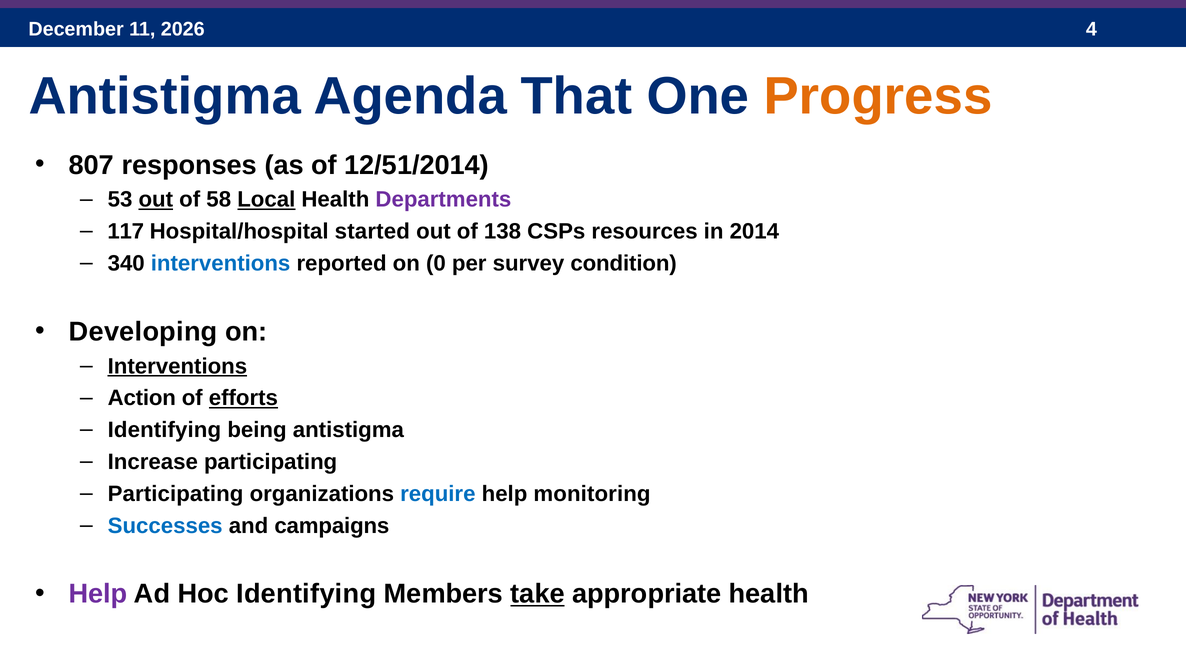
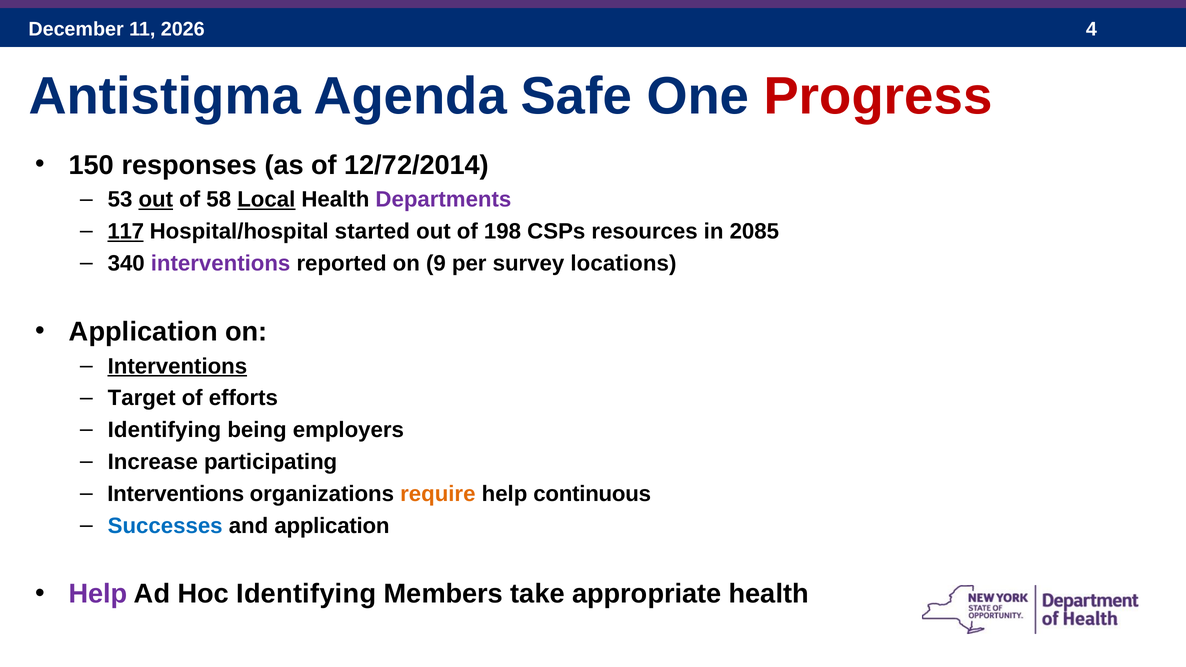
That: That -> Safe
Progress colour: orange -> red
807: 807 -> 150
12/51/2014: 12/51/2014 -> 12/72/2014
117 underline: none -> present
138: 138 -> 198
2014: 2014 -> 2085
interventions at (221, 264) colour: blue -> purple
0: 0 -> 9
condition: condition -> locations
Developing at (143, 332): Developing -> Application
Action: Action -> Target
efforts underline: present -> none
being antistigma: antistigma -> employers
Participating at (176, 494): Participating -> Interventions
require colour: blue -> orange
monitoring: monitoring -> continuous
and campaigns: campaigns -> application
take underline: present -> none
